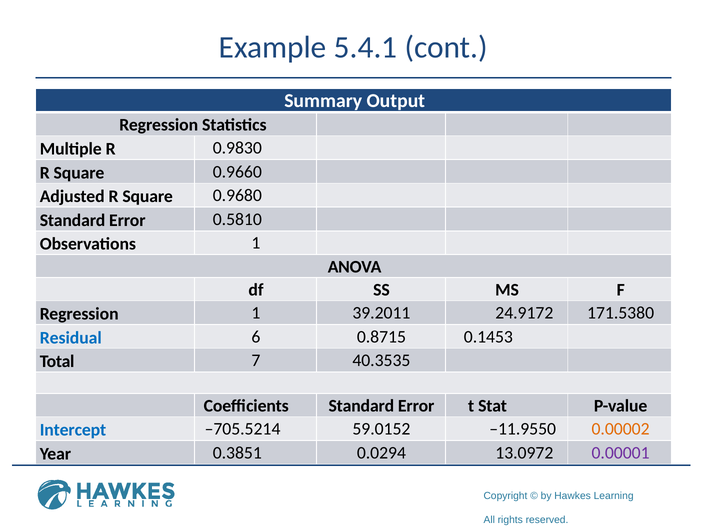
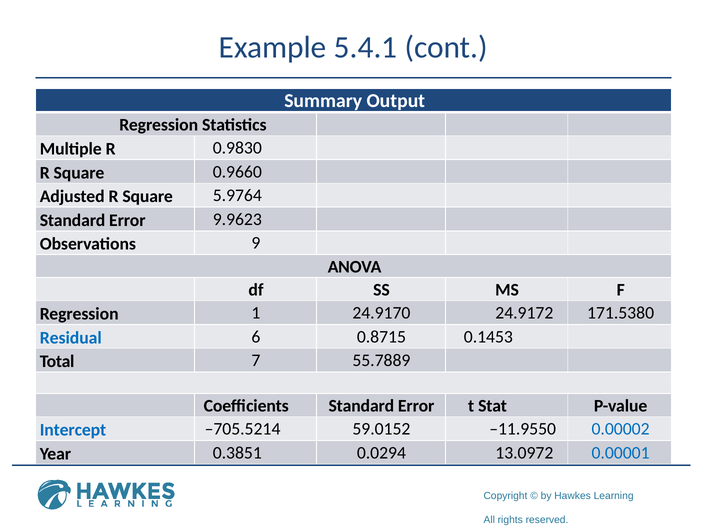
0.9680: 0.9680 -> 5.9764
0.5810: 0.5810 -> 9.9623
Observations 1: 1 -> 9
39.2011: 39.2011 -> 24.9170
40.3535: 40.3535 -> 55.7889
0.00002 colour: orange -> blue
0.00001 colour: purple -> blue
